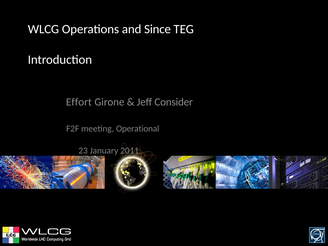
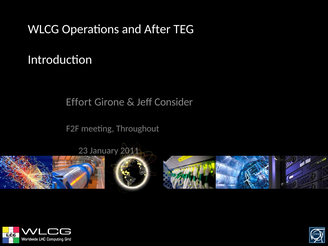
Since: Since -> After
Operational: Operational -> Throughout
